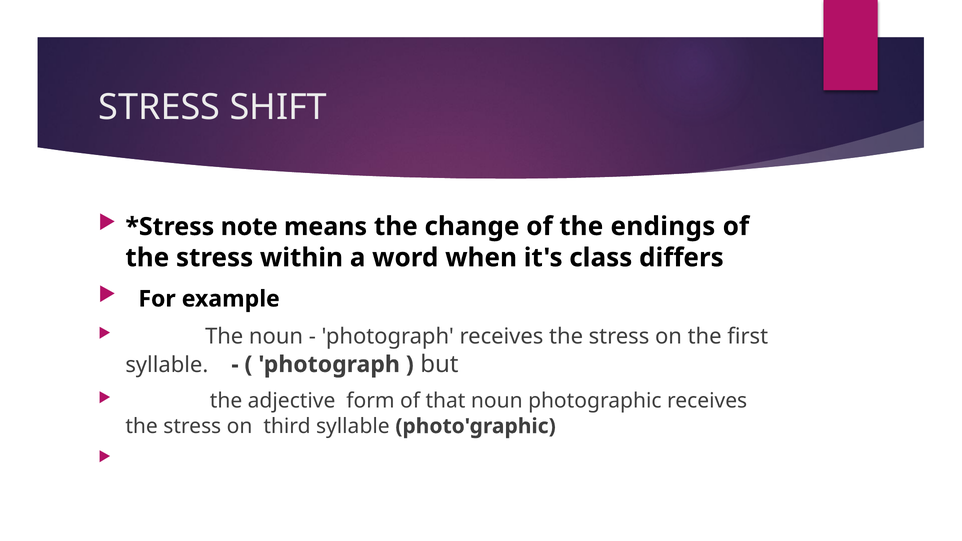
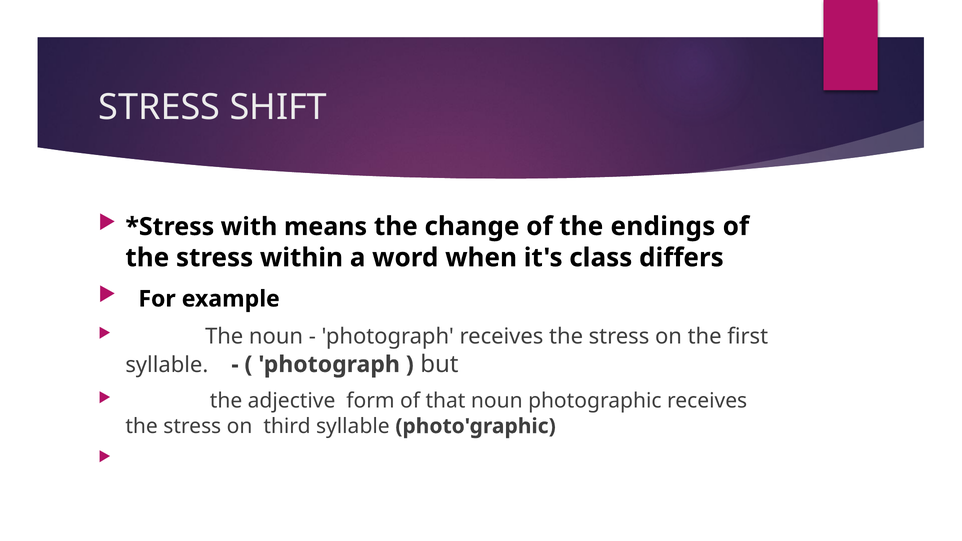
note: note -> with
